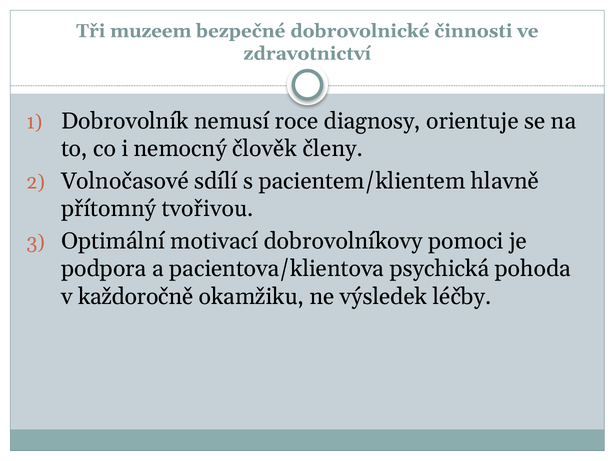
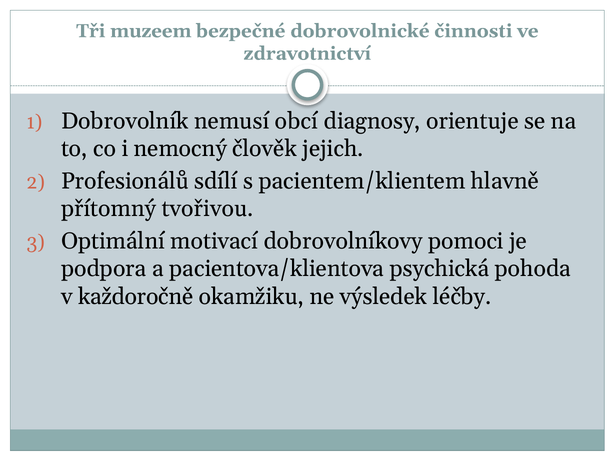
roce: roce -> obcí
členy: členy -> jejich
Volnočasové: Volnočasové -> Profesionálů
